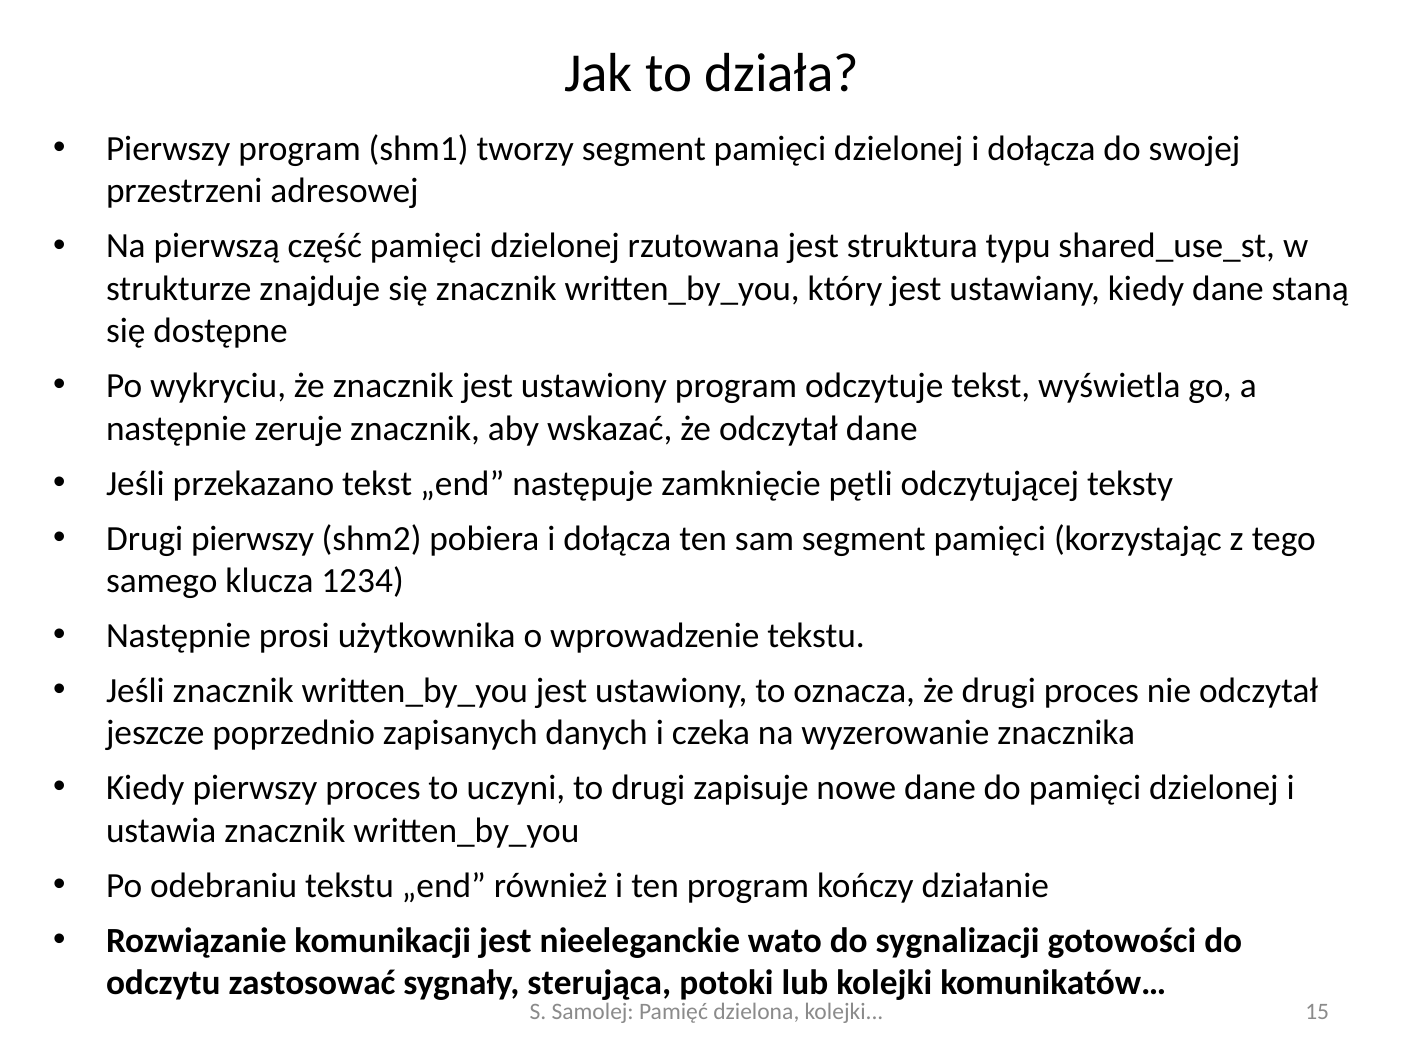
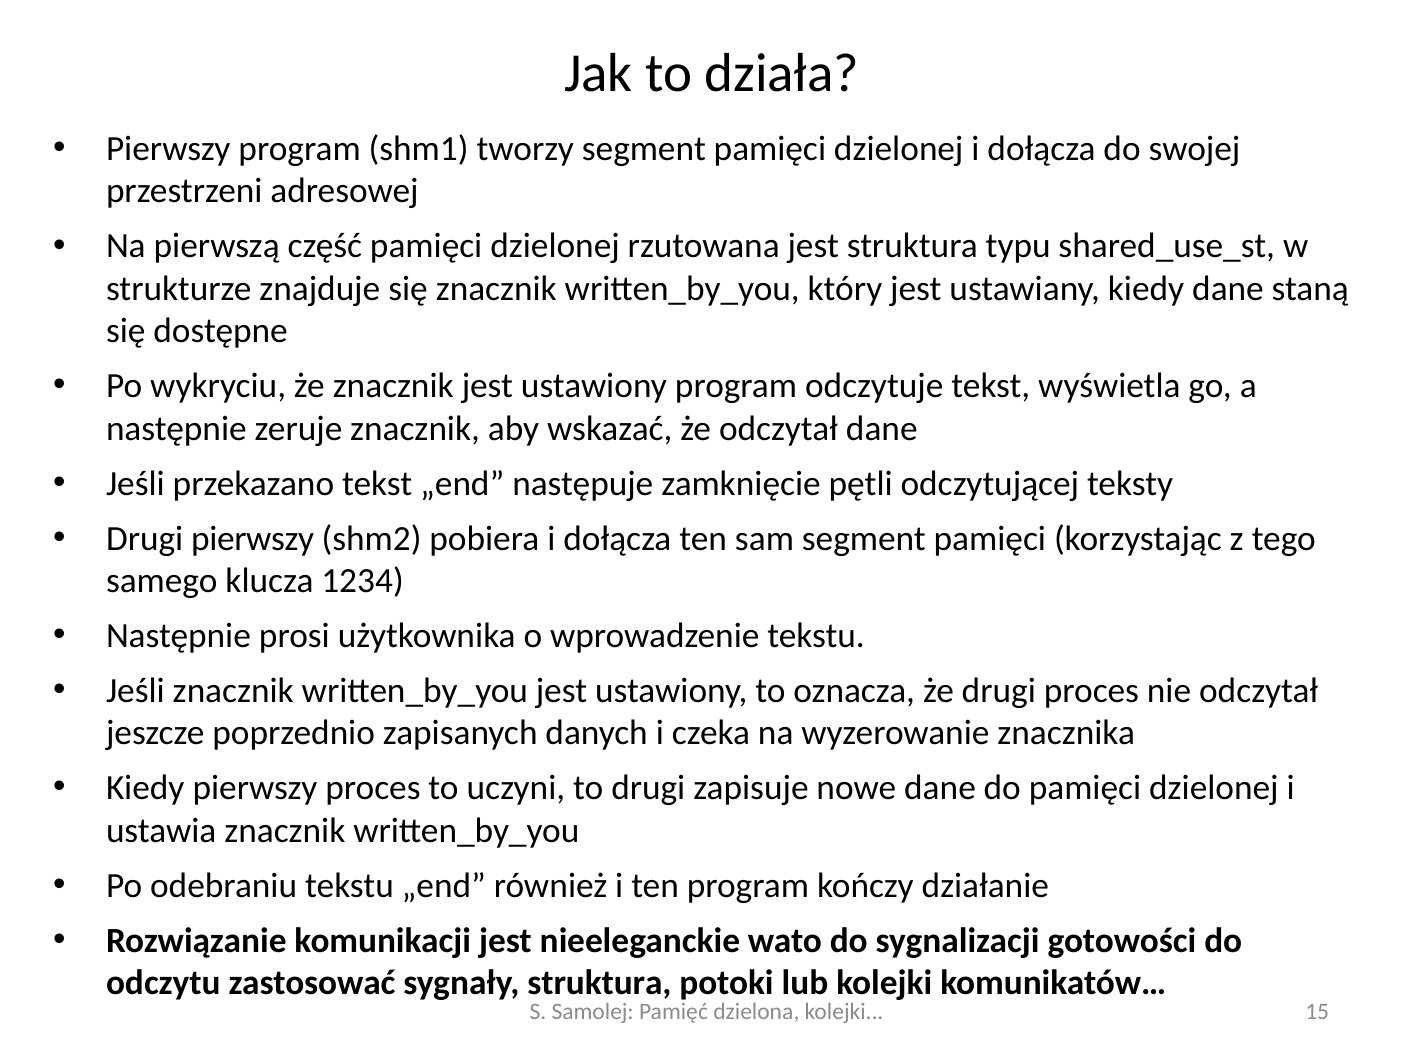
sygnały sterująca: sterująca -> struktura
